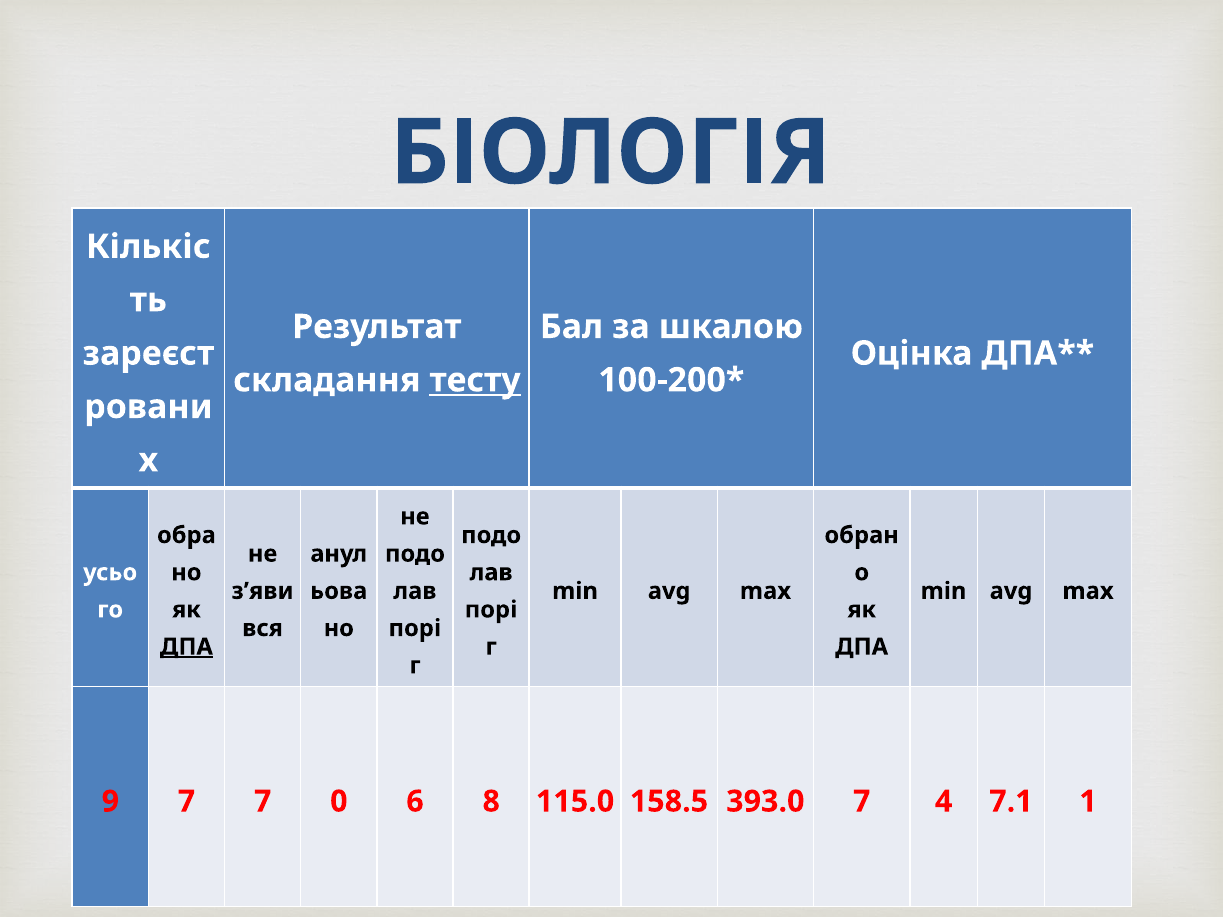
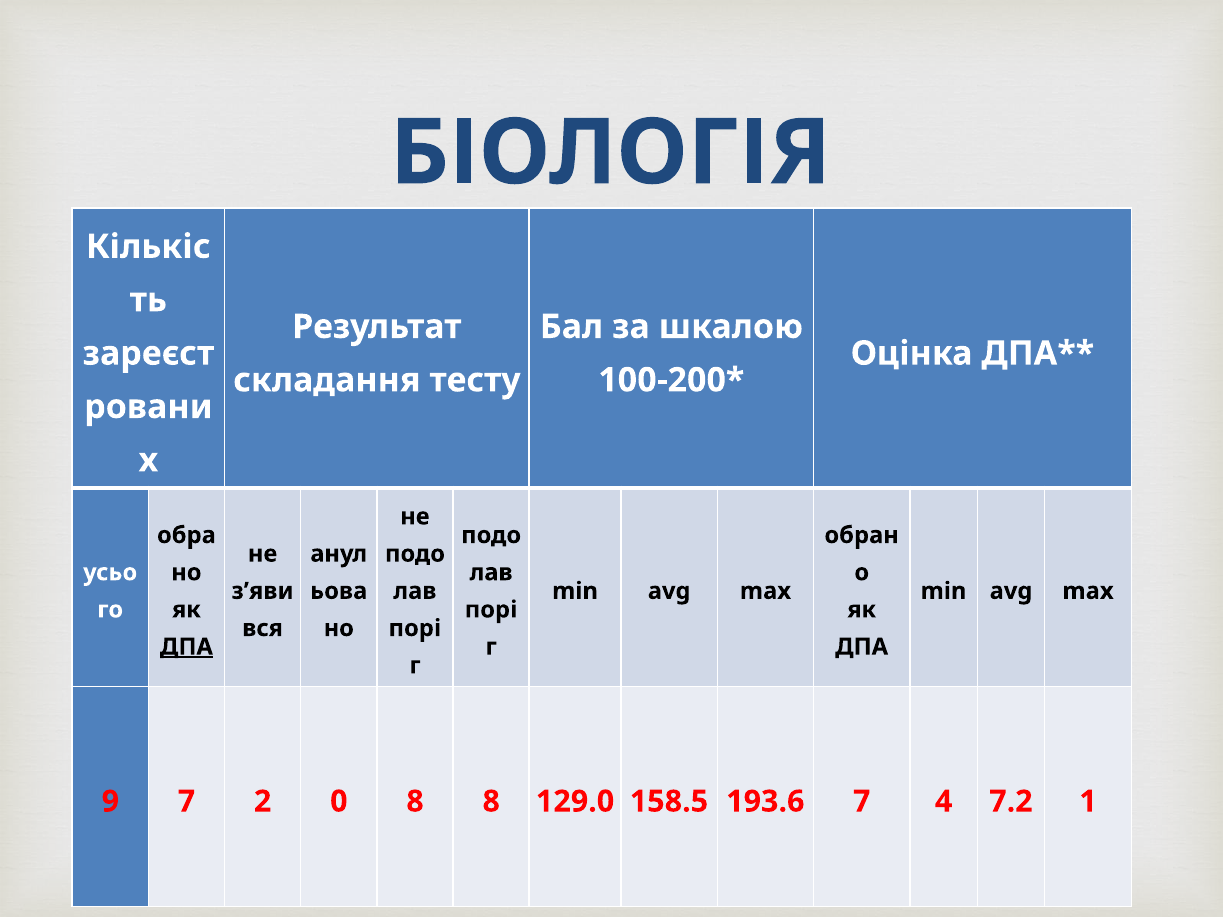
тесту underline: present -> none
7 7: 7 -> 2
0 6: 6 -> 8
115.0: 115.0 -> 129.0
393.0: 393.0 -> 193.6
7.1: 7.1 -> 7.2
